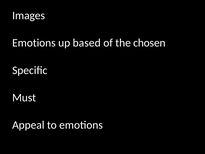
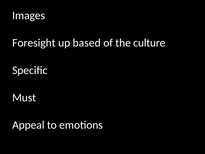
Emotions at (34, 43): Emotions -> Foresight
chosen: chosen -> culture
